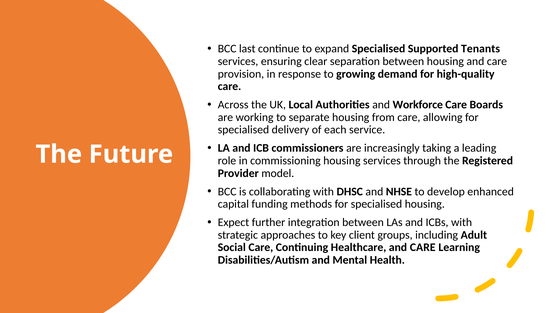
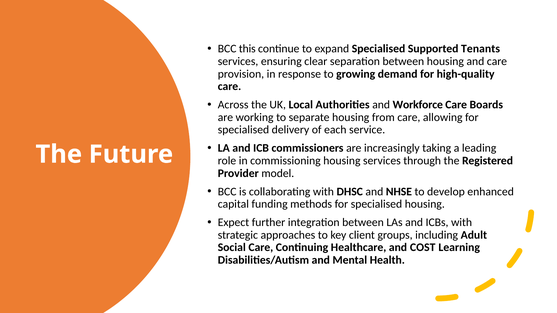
last: last -> this
Healthcare and CARE: CARE -> COST
